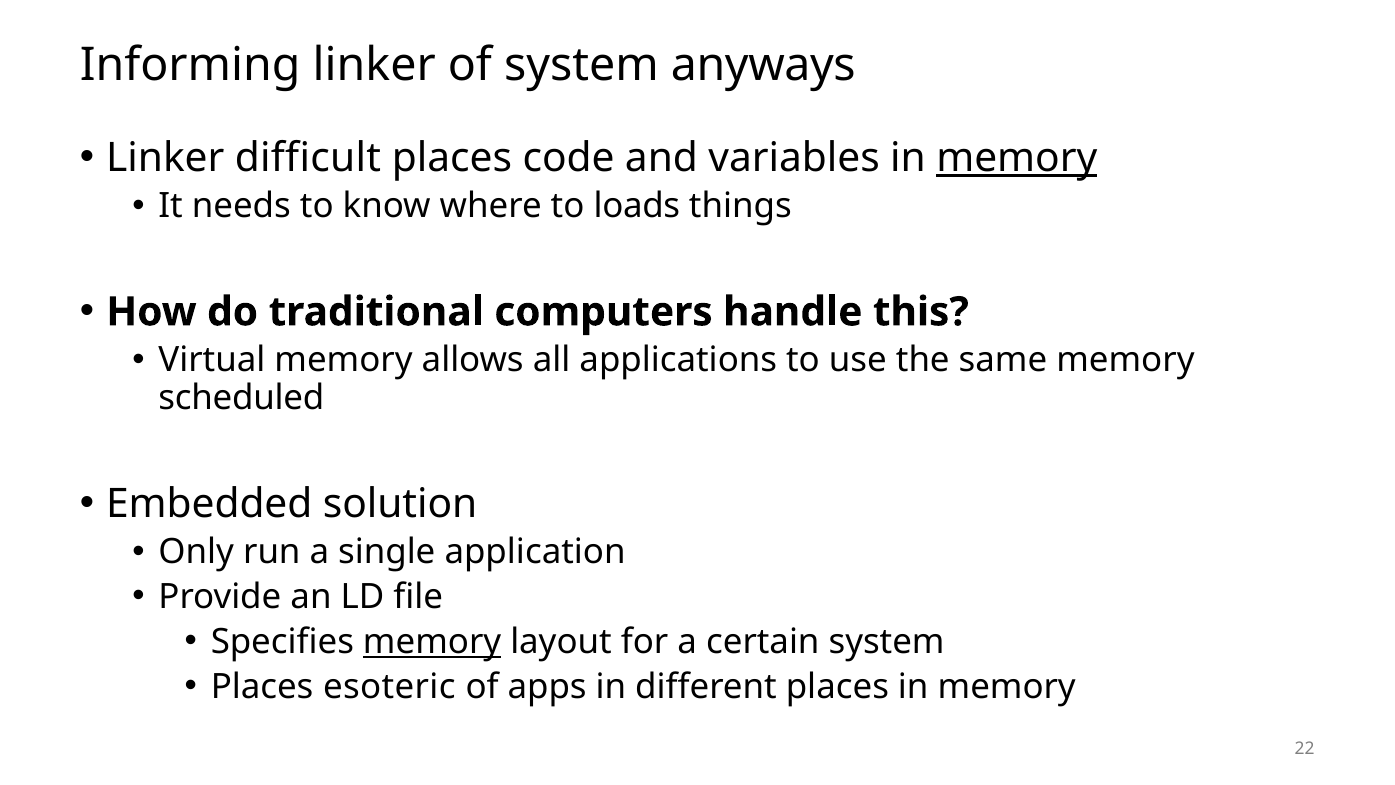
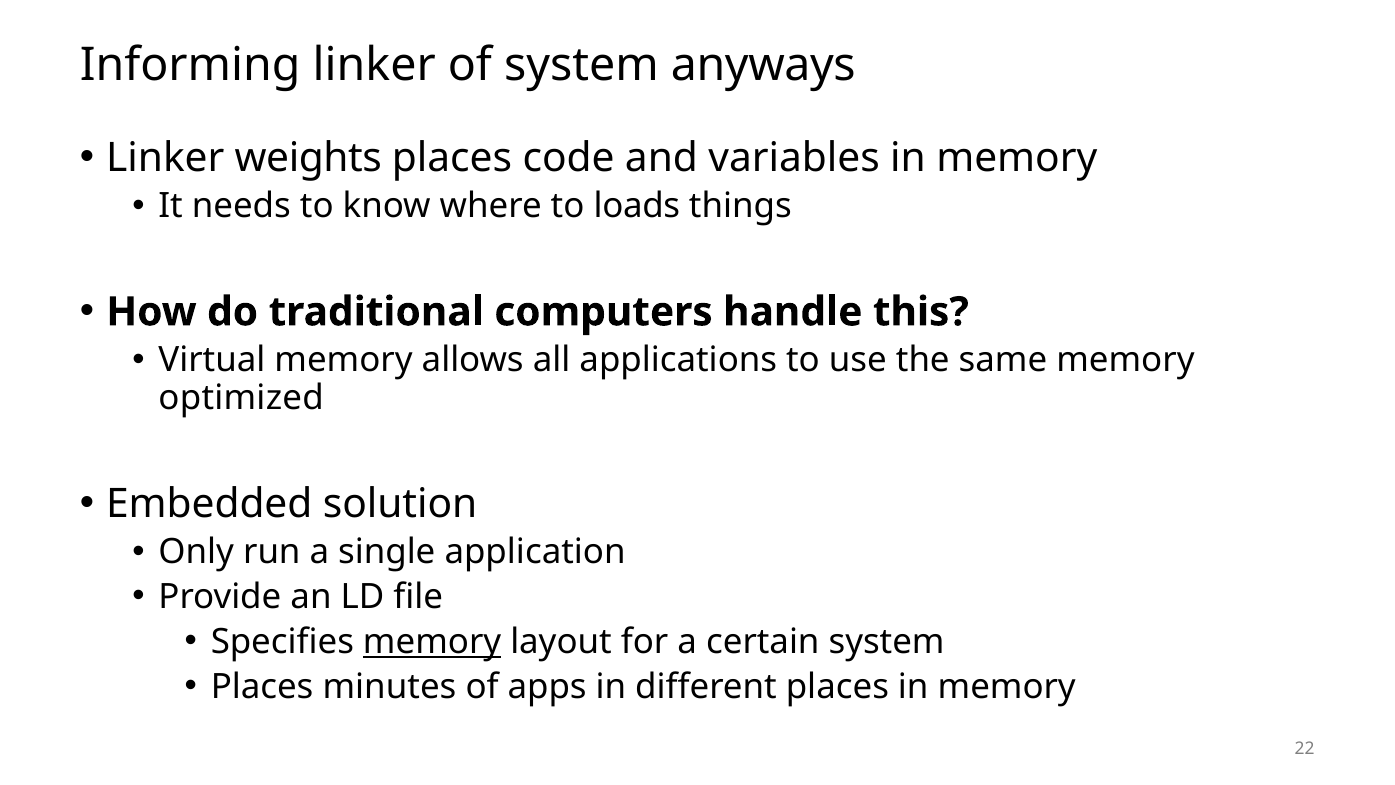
difficult: difficult -> weights
memory at (1017, 158) underline: present -> none
scheduled: scheduled -> optimized
esoteric: esoteric -> minutes
